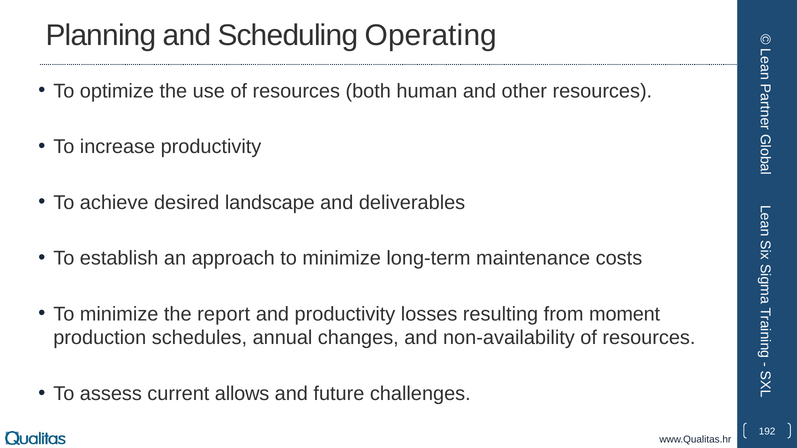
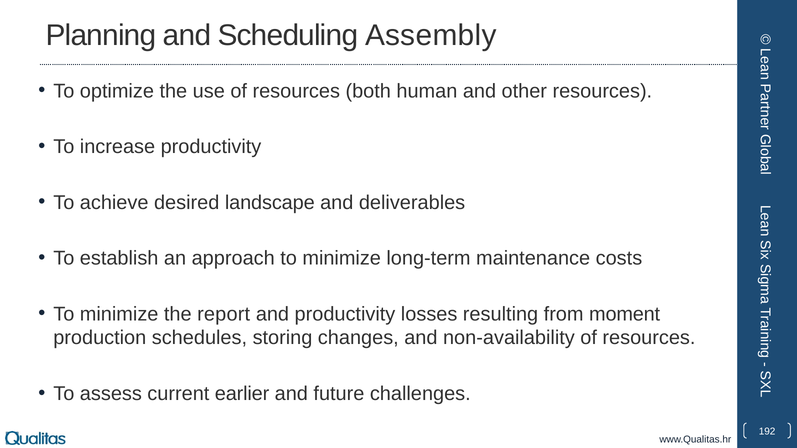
Operating: Operating -> Assembly
annual: annual -> storing
allows: allows -> earlier
